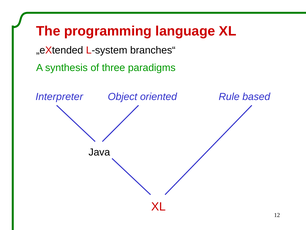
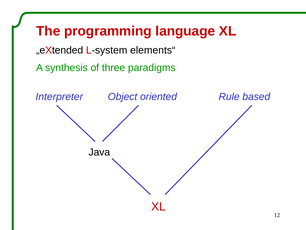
branches“: branches“ -> elements“
